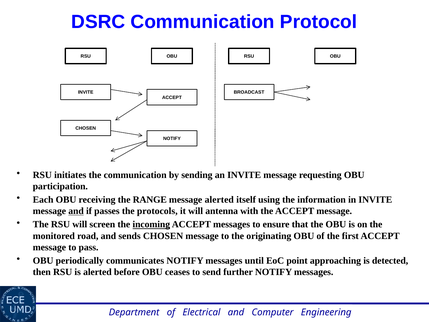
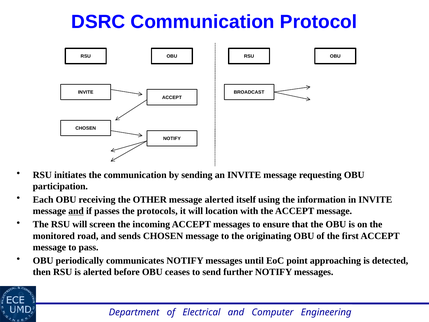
RANGE: RANGE -> OTHER
antenna: antenna -> location
incoming underline: present -> none
